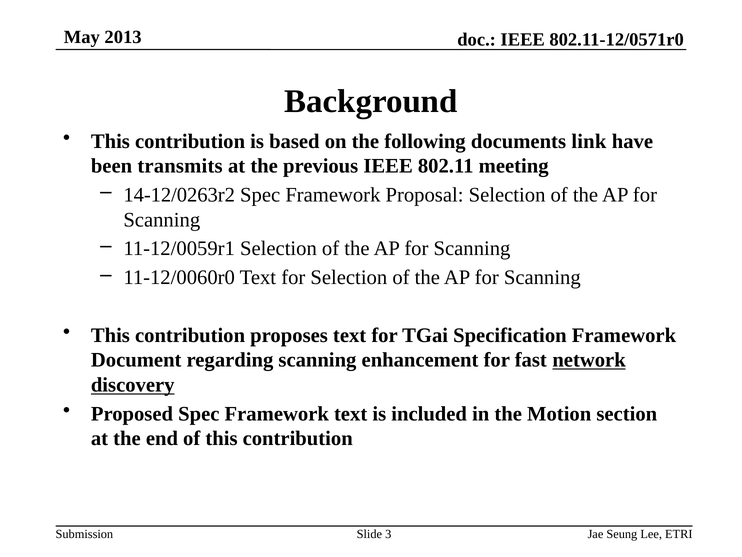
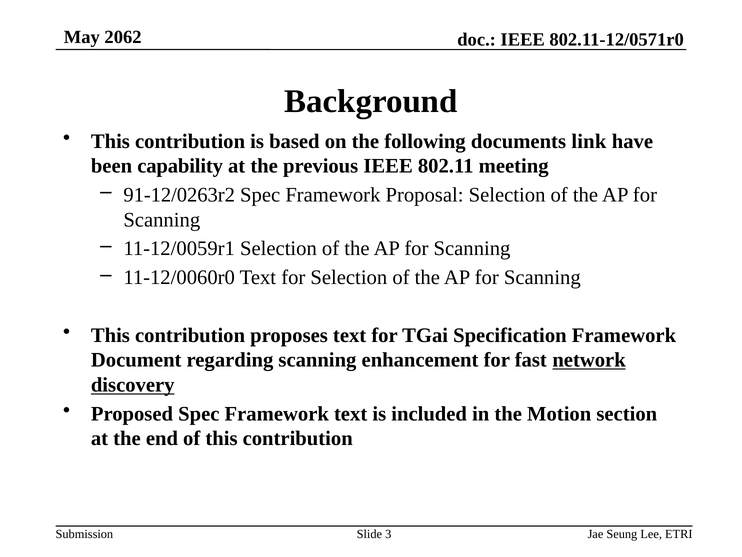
2013: 2013 -> 2062
transmits: transmits -> capability
14-12/0263r2: 14-12/0263r2 -> 91-12/0263r2
